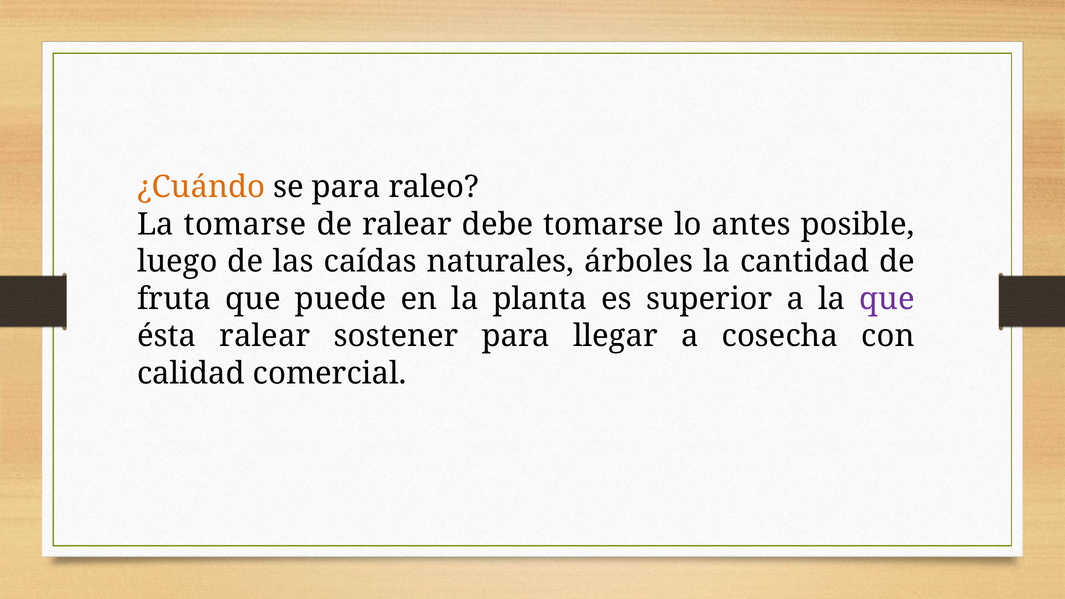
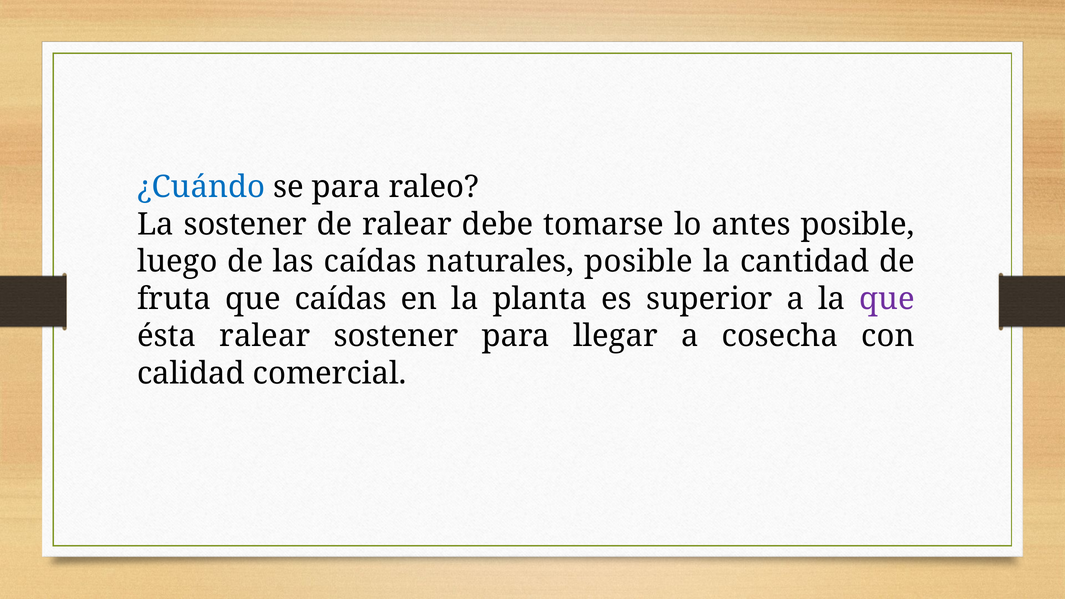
¿Cuándo colour: orange -> blue
La tomarse: tomarse -> sostener
naturales árboles: árboles -> posible
que puede: puede -> caídas
